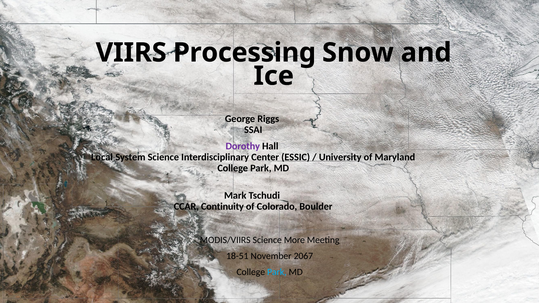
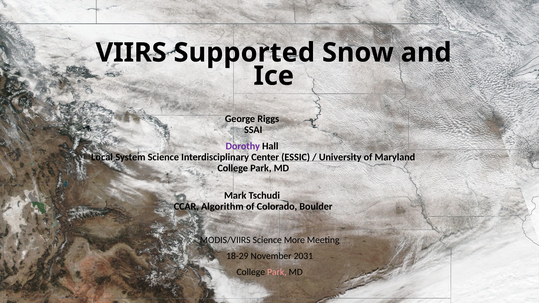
Processing: Processing -> Supported
Continuity: Continuity -> Algorithm
18-51: 18-51 -> 18-29
2067: 2067 -> 2031
Park at (277, 272) colour: light blue -> pink
